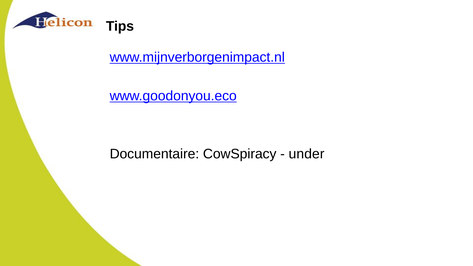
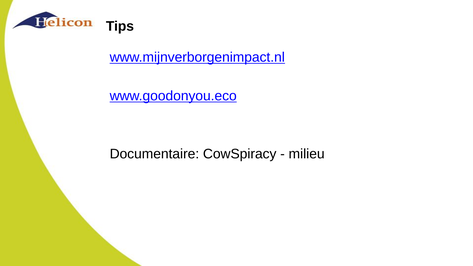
under: under -> milieu
